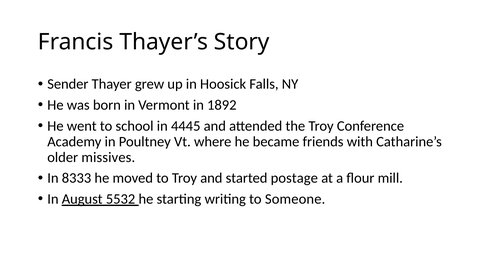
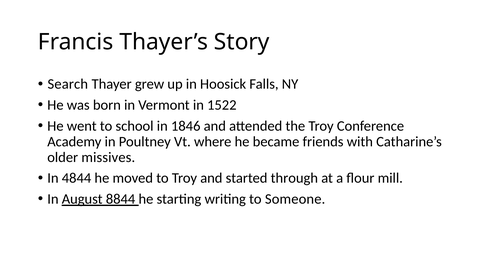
Sender: Sender -> Search
1892: 1892 -> 1522
4445: 4445 -> 1846
8333: 8333 -> 4844
postage: postage -> through
5532: 5532 -> 8844
